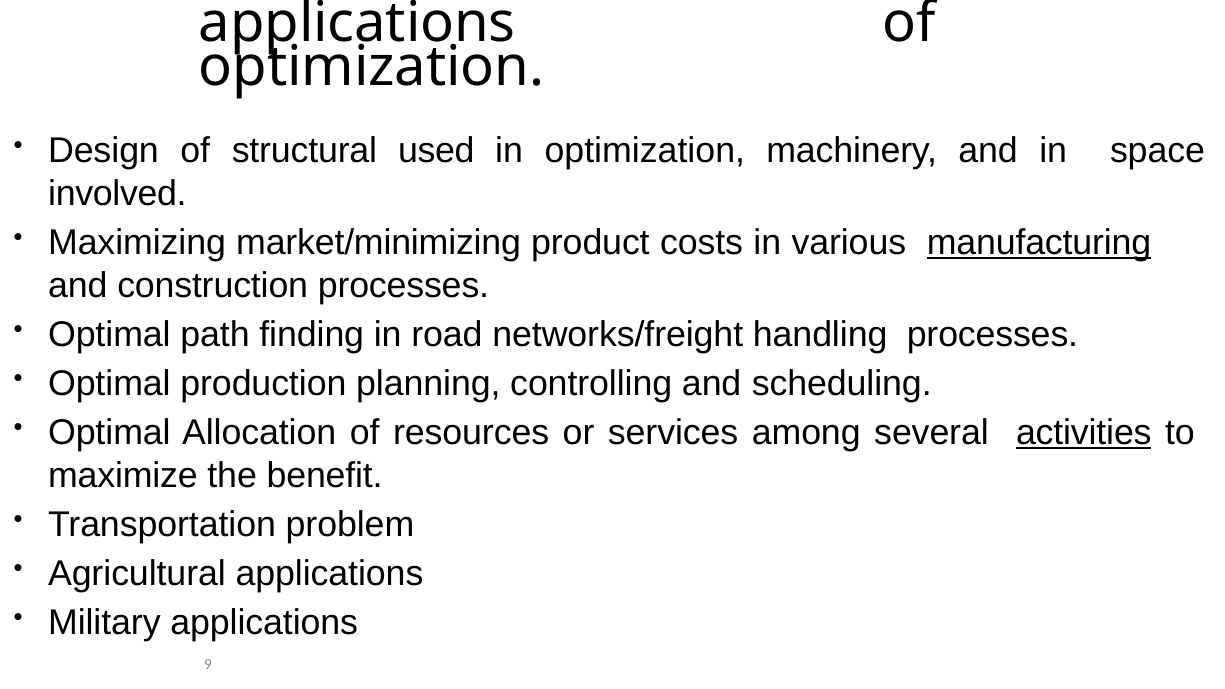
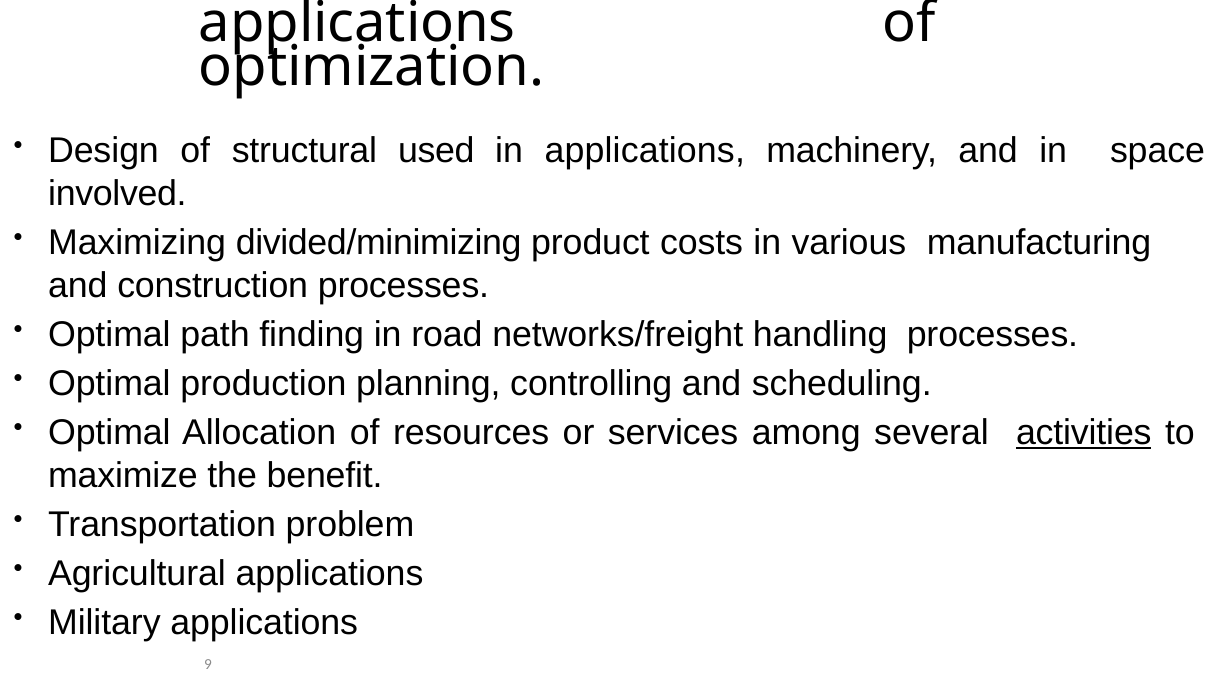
in optimization: optimization -> applications
market/minimizing: market/minimizing -> divided/minimizing
manufacturing underline: present -> none
